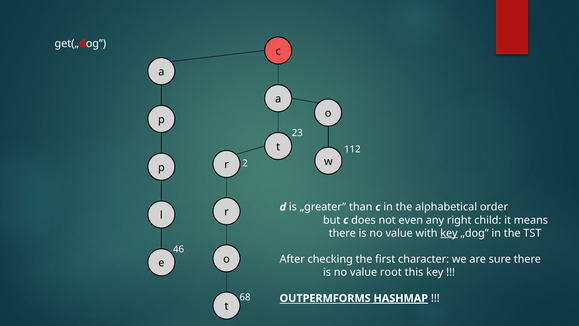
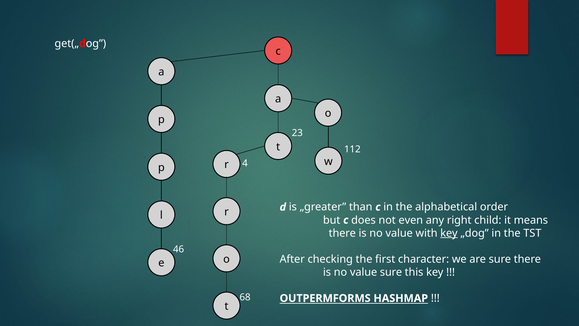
2: 2 -> 4
value root: root -> sure
HASHMAP underline: present -> none
